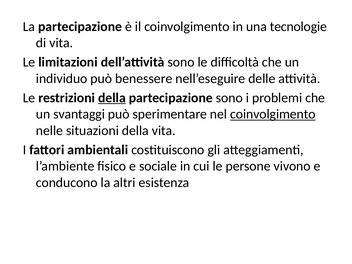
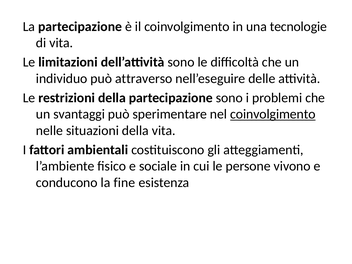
benessere: benessere -> attraverso
della at (112, 98) underline: present -> none
altri: altri -> fine
